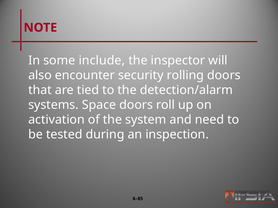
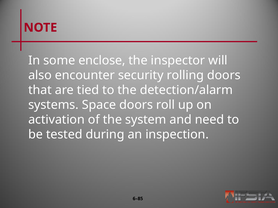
include: include -> enclose
